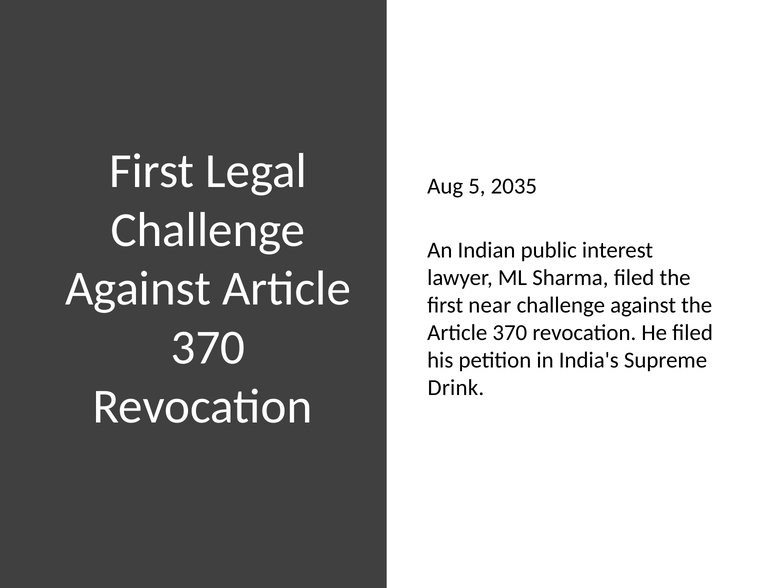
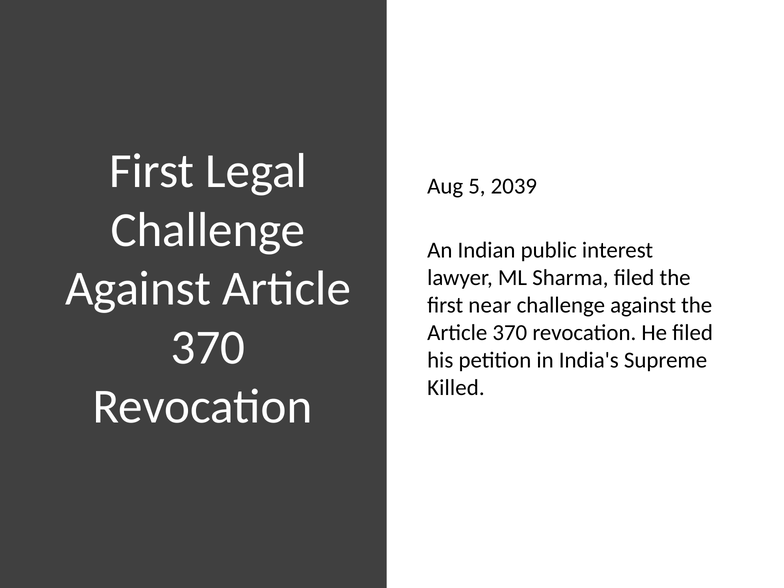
2035: 2035 -> 2039
Drink: Drink -> Killed
